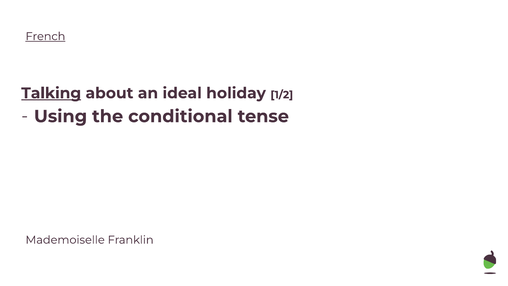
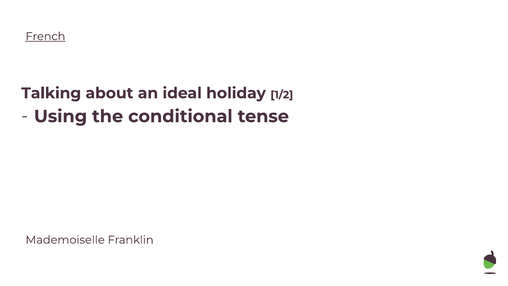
Talking underline: present -> none
